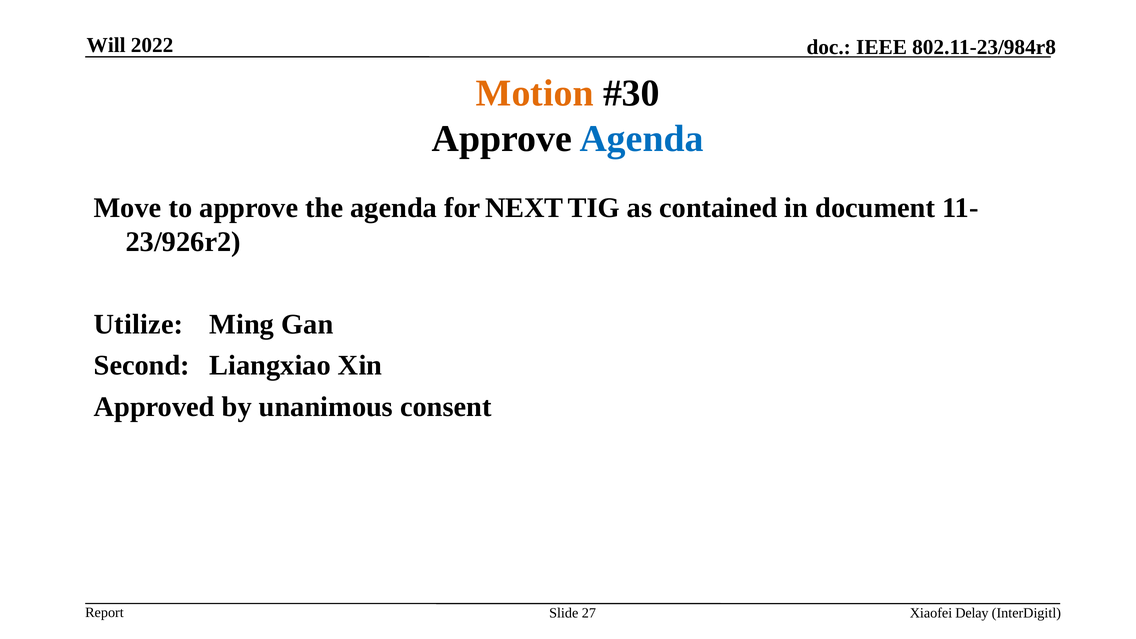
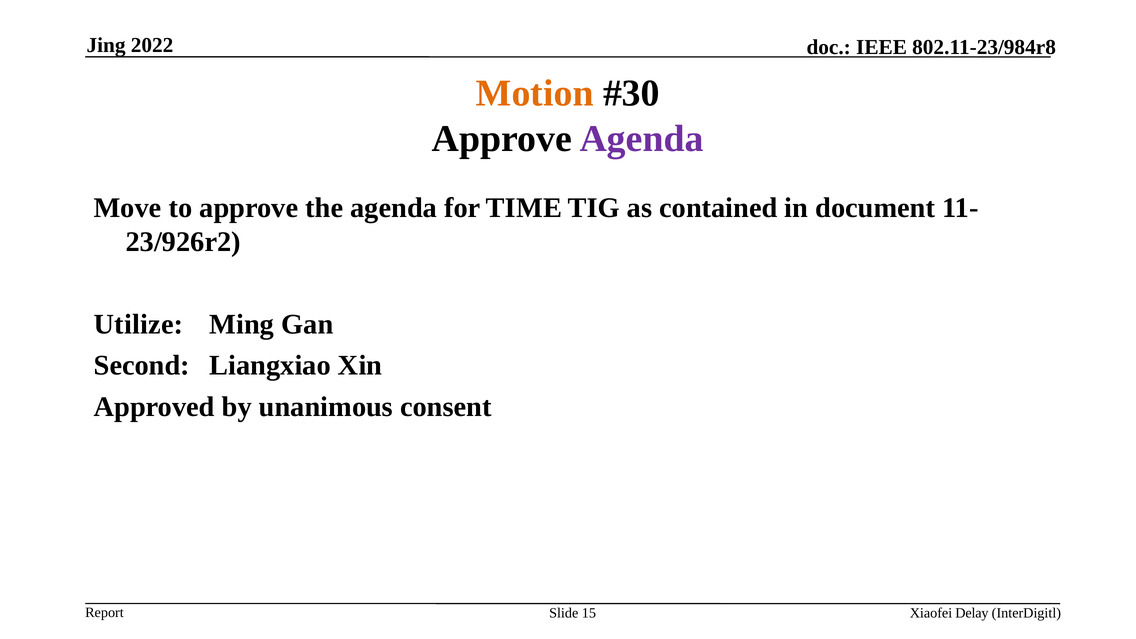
Will: Will -> Jing
Agenda at (642, 139) colour: blue -> purple
NEXT: NEXT -> TIME
27: 27 -> 15
